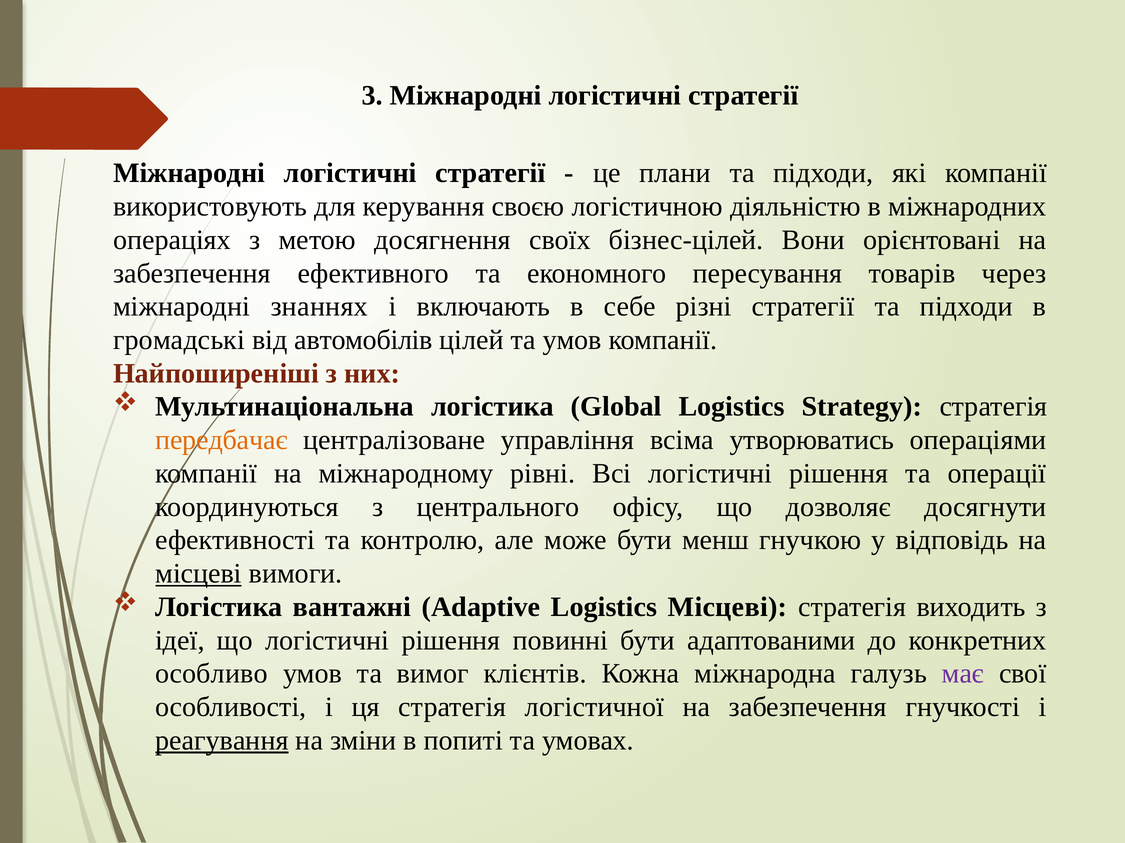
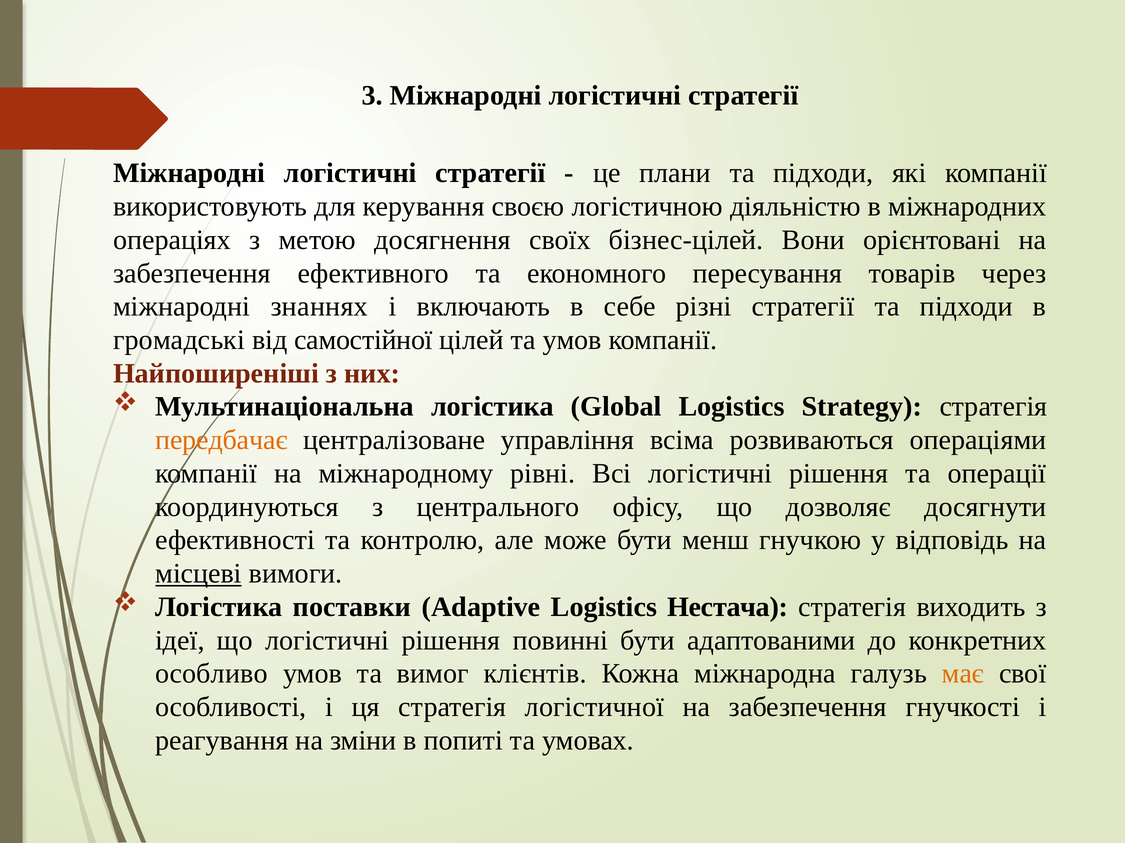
автомобілів: автомобілів -> самостійної
утворюватись: утворюватись -> розвиваються
вантажні: вантажні -> поставки
Logistics Місцеві: Місцеві -> Нестача
має colour: purple -> orange
реагування underline: present -> none
